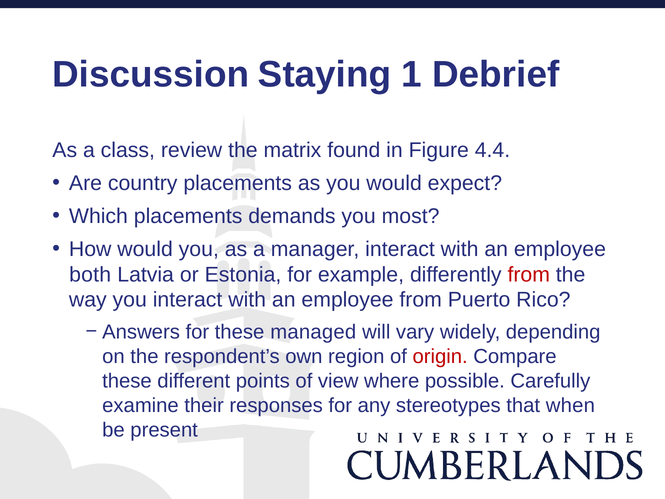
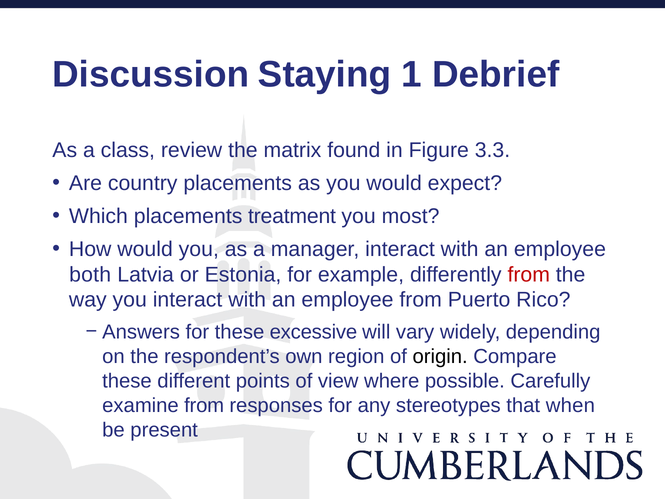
4.4: 4.4 -> 3.3
demands: demands -> treatment
managed: managed -> excessive
origin colour: red -> black
examine their: their -> from
